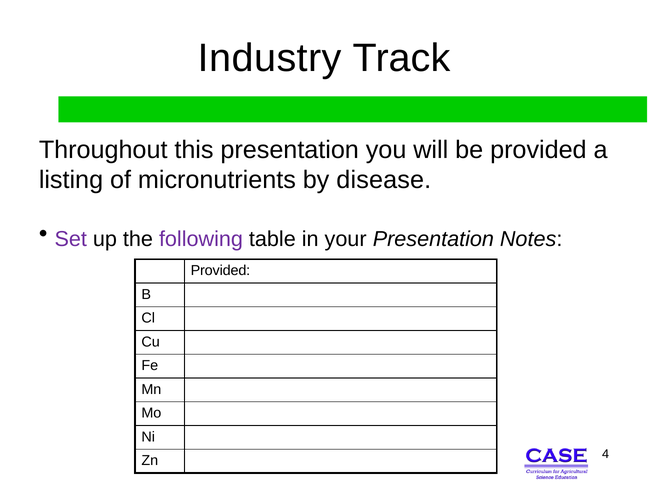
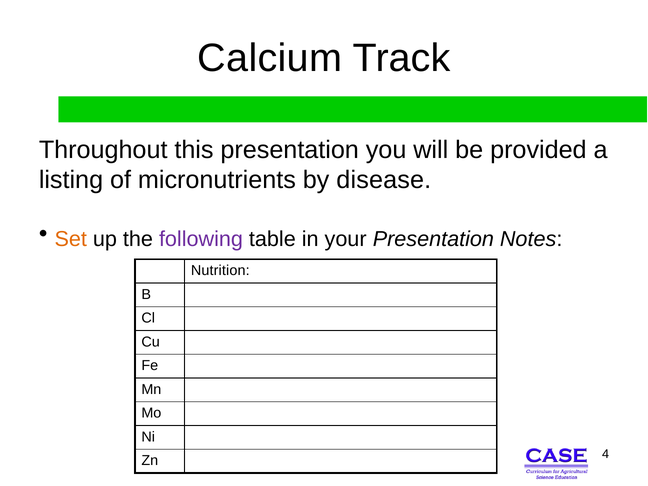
Industry: Industry -> Calcium
Set colour: purple -> orange
Provided at (220, 271): Provided -> Nutrition
